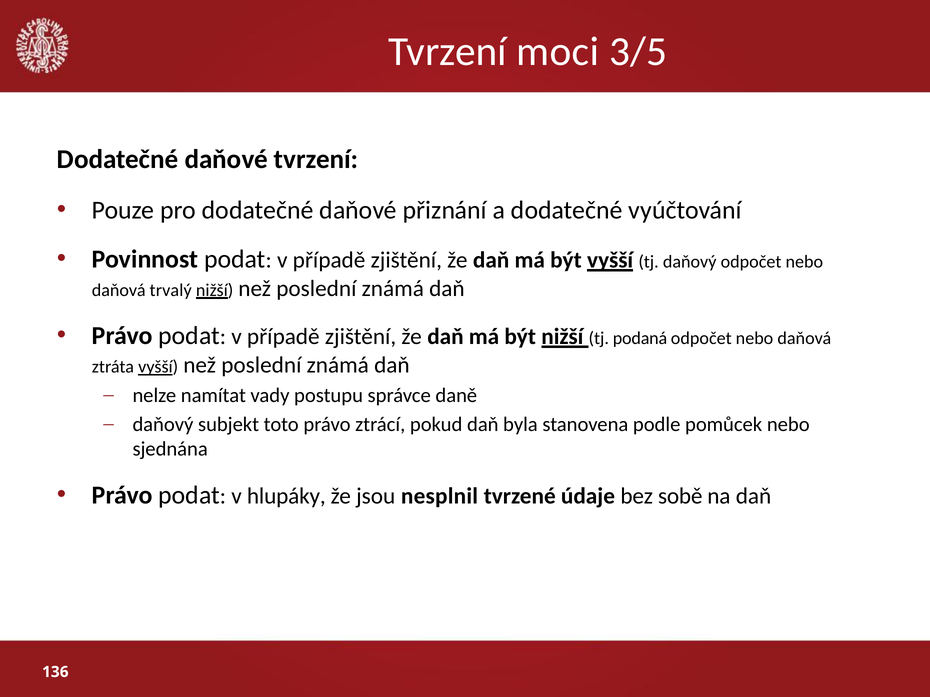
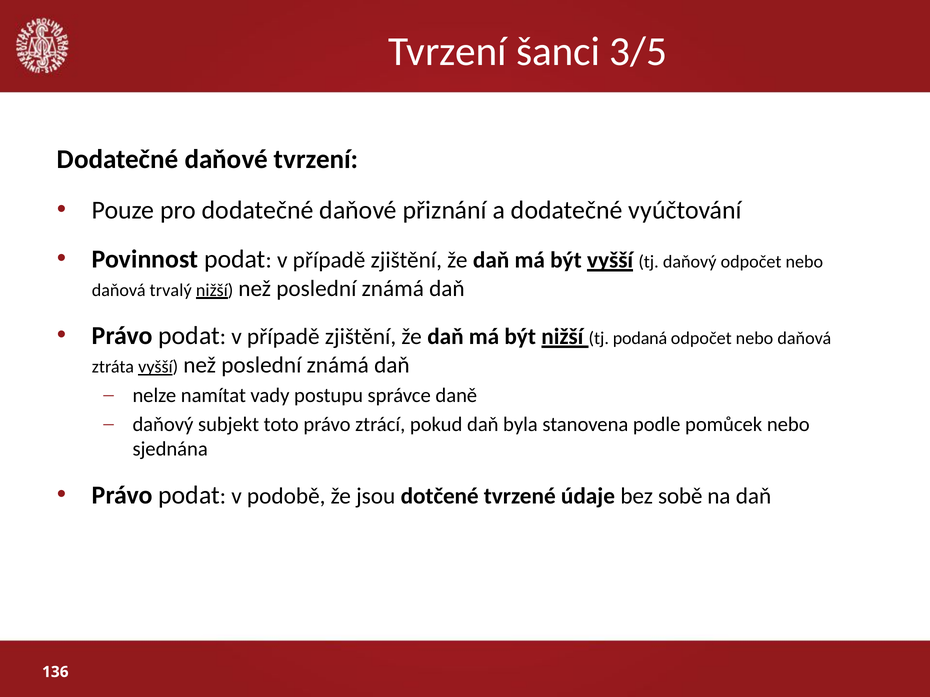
moci: moci -> šanci
hlupáky: hlupáky -> podobě
nesplnil: nesplnil -> dotčené
